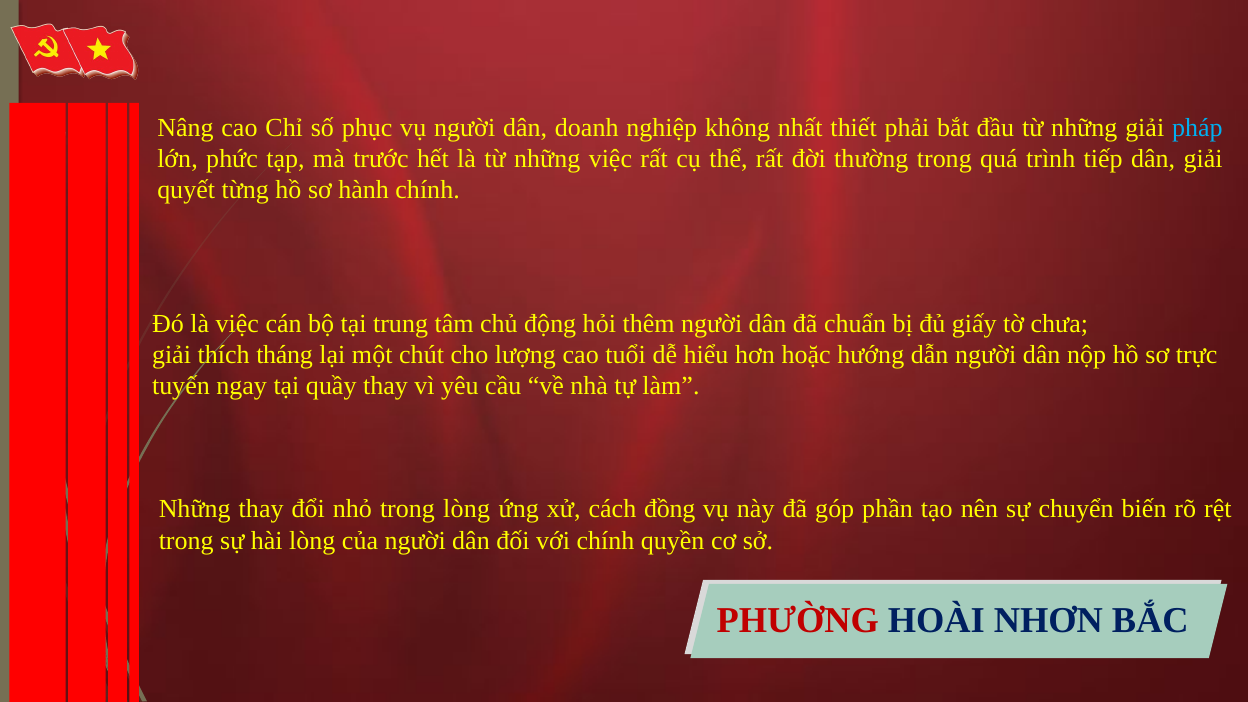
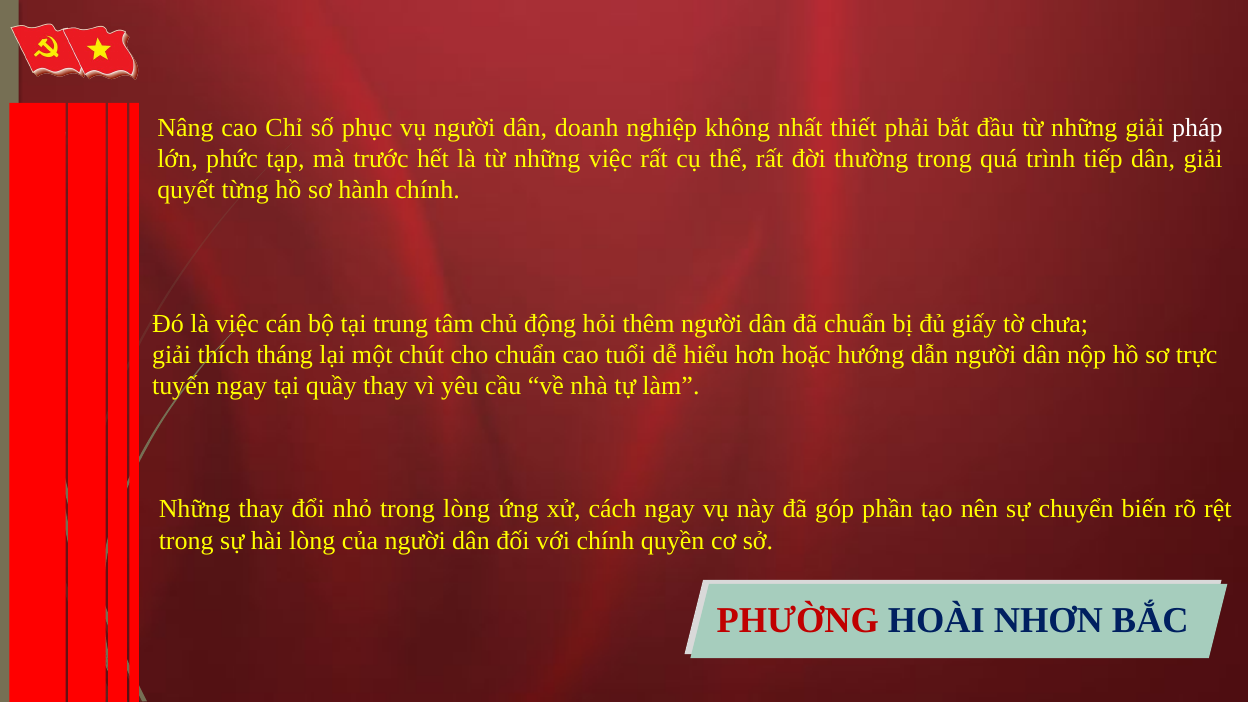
pháp colour: light blue -> white
cho lượng: lượng -> chuẩn
cách đồng: đồng -> ngay
